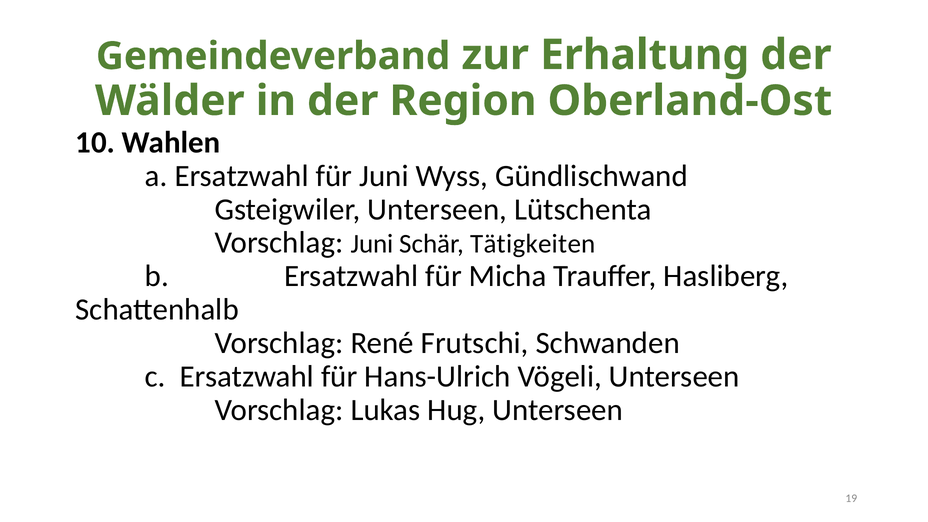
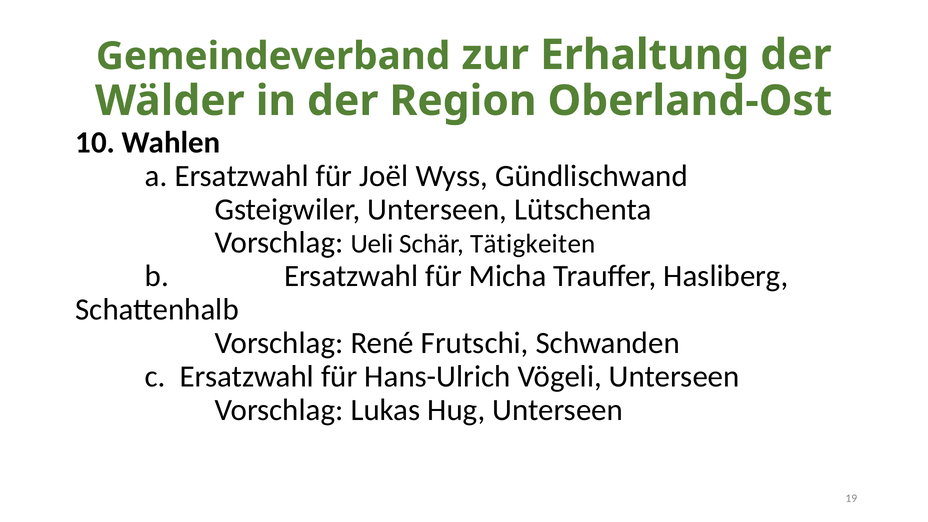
für Juni: Juni -> Joël
Vorschlag Juni: Juni -> Ueli
